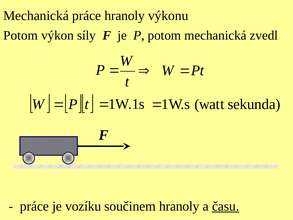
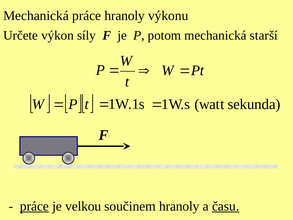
Potom at (21, 35): Potom -> Určete
zvedl: zvedl -> starší
práce at (34, 206) underline: none -> present
vozíku: vozíku -> velkou
